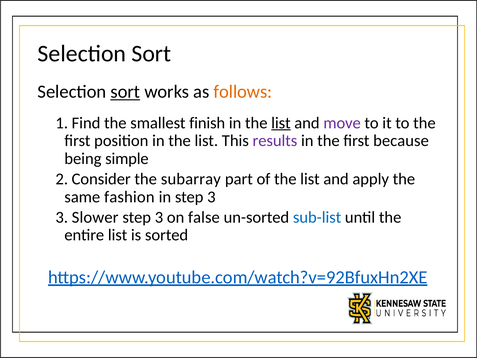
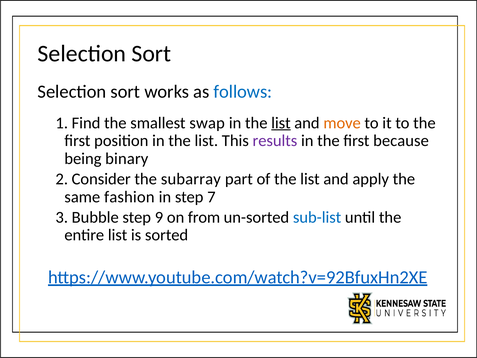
sort at (125, 92) underline: present -> none
follows colour: orange -> blue
finish: finish -> swap
move colour: purple -> orange
simple: simple -> binary
in step 3: 3 -> 7
Slower: Slower -> Bubble
3 at (159, 217): 3 -> 9
false: false -> from
